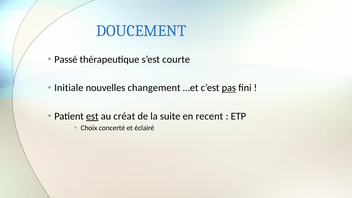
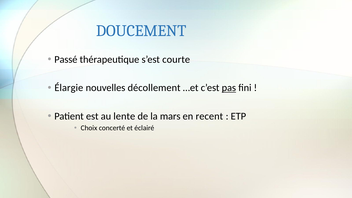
Initiale: Initiale -> Élargie
changement: changement -> décollement
est underline: present -> none
créat: créat -> lente
suite: suite -> mars
